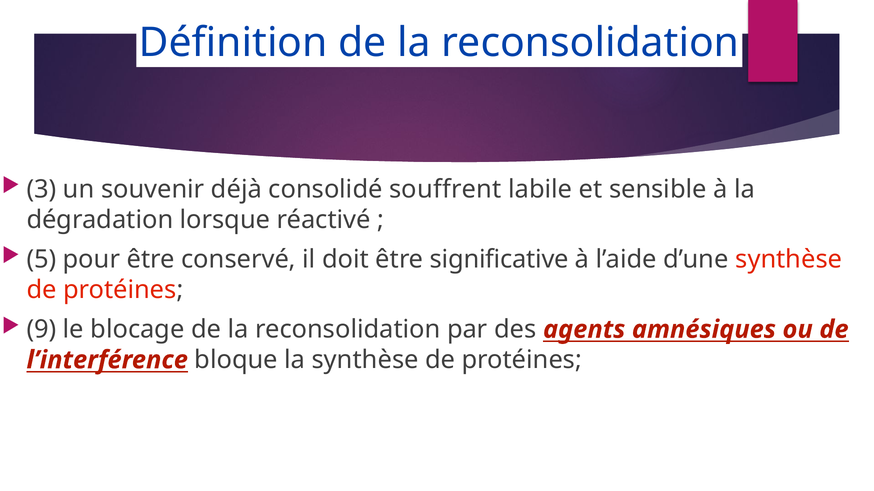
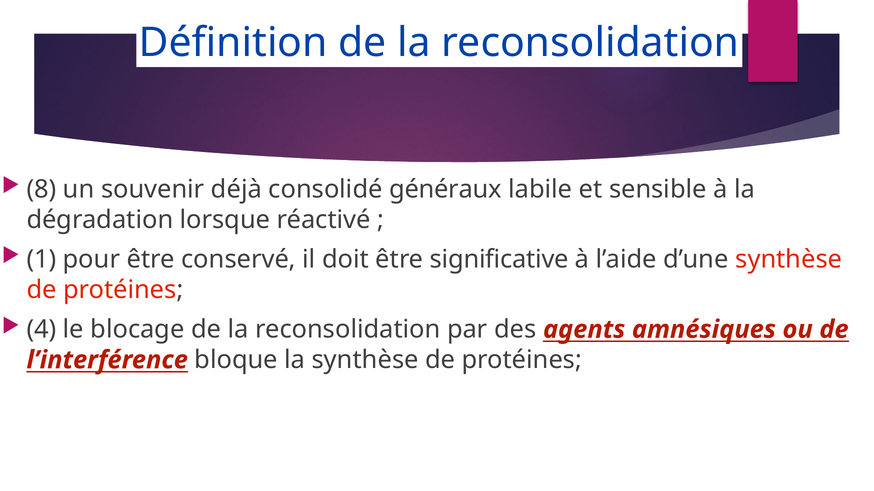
3: 3 -> 8
souffrent: souffrent -> généraux
5: 5 -> 1
9: 9 -> 4
